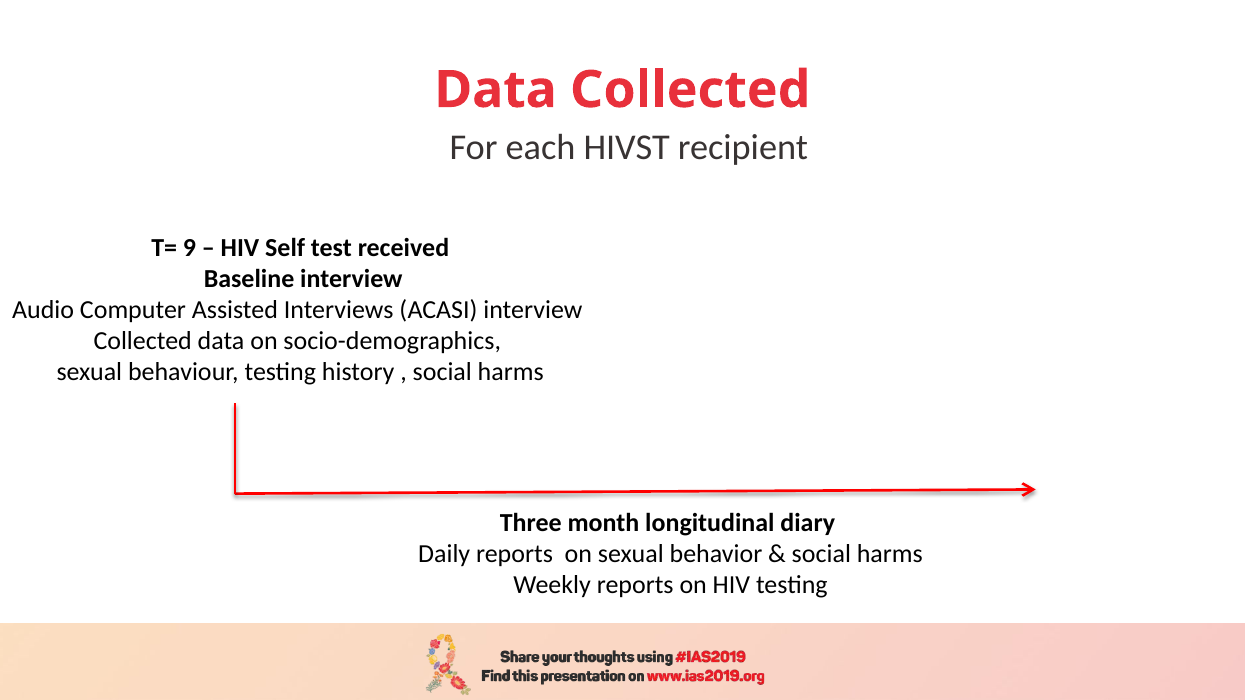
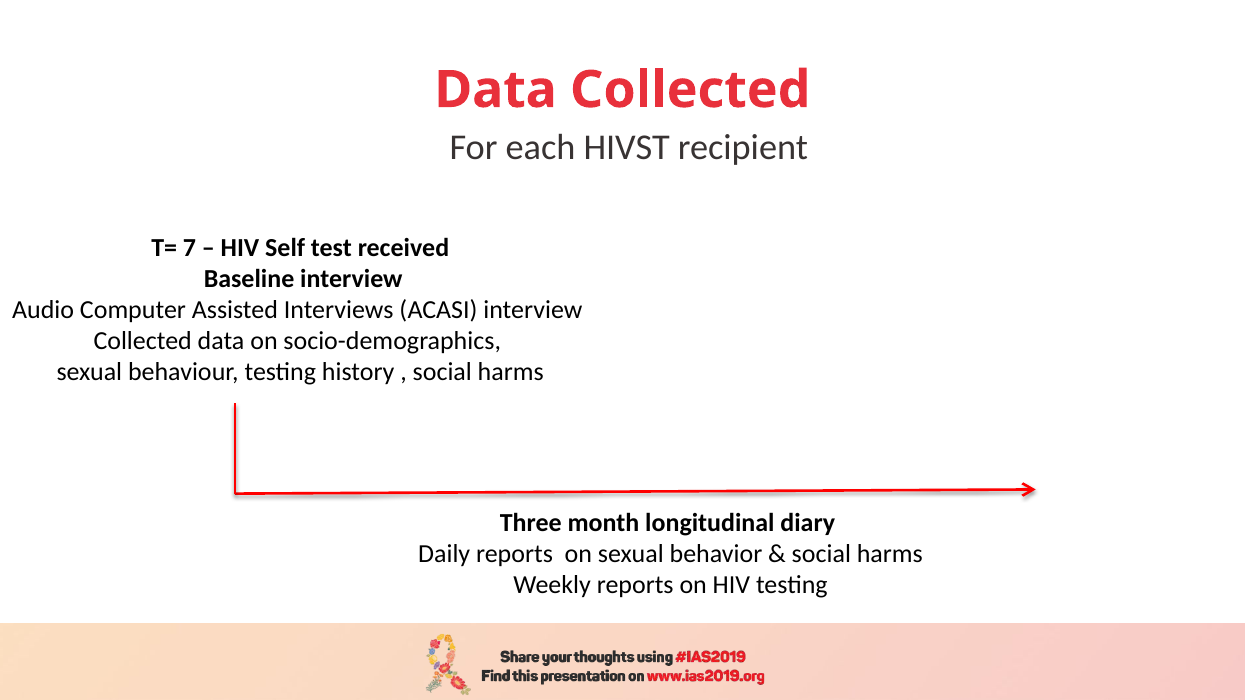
9: 9 -> 7
